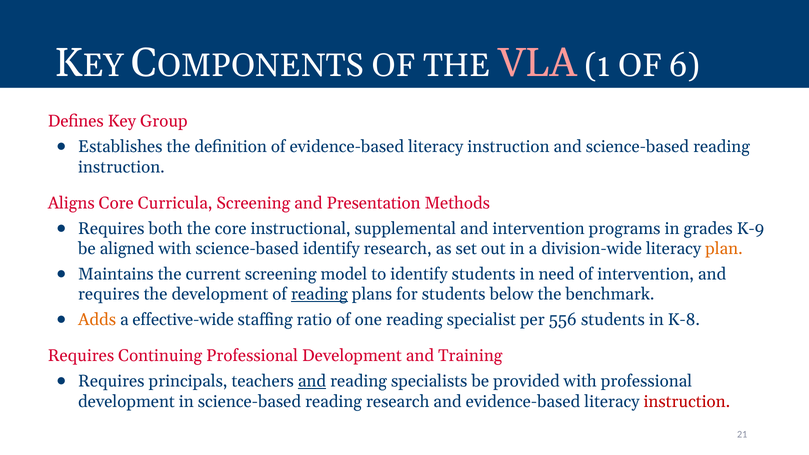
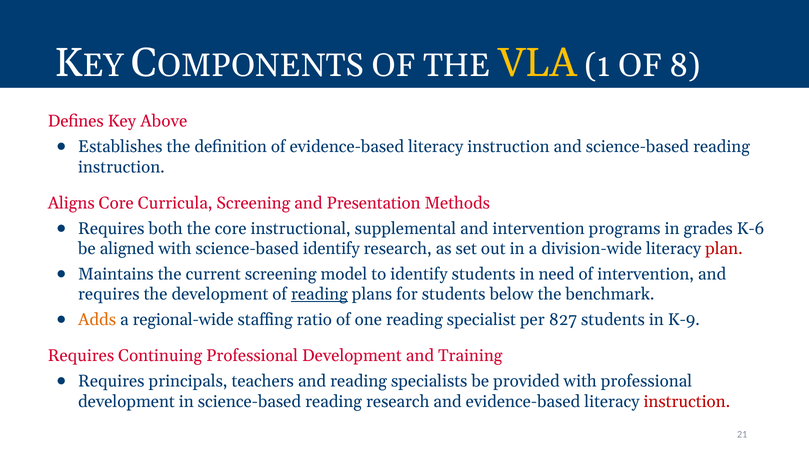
VLA colour: pink -> yellow
6: 6 -> 8
Group: Group -> Above
K-9: K-9 -> K-6
plan colour: orange -> red
effective-wide: effective-wide -> regional-wide
556: 556 -> 827
K-8: K-8 -> K-9
and at (312, 381) underline: present -> none
